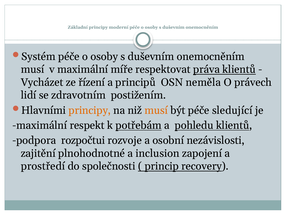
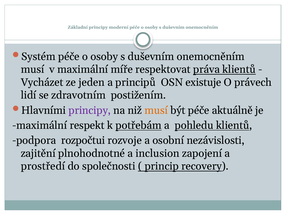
řízení: řízení -> jeden
neměla: neměla -> existuje
principy at (90, 110) colour: orange -> purple
sledující: sledující -> aktuálně
